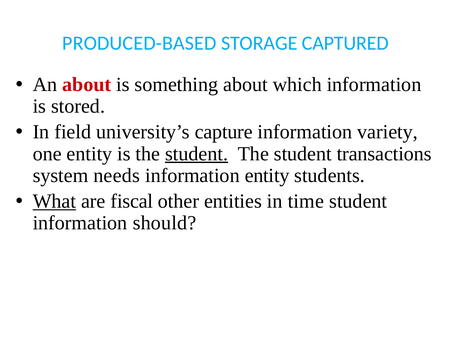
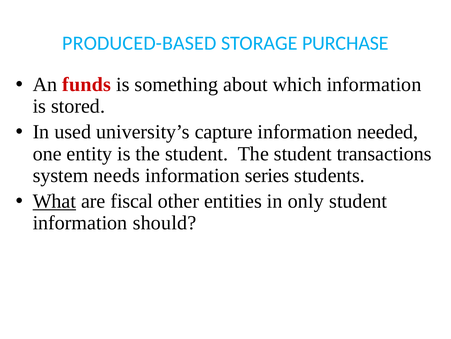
CAPTURED: CAPTURED -> PURCHASE
An about: about -> funds
field: field -> used
variety: variety -> needed
student at (197, 153) underline: present -> none
information entity: entity -> series
time: time -> only
